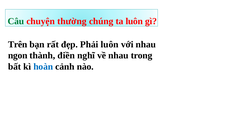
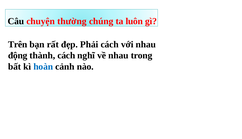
Câu colour: green -> black
Phải luôn: luôn -> cách
ngon: ngon -> động
thành điền: điền -> cách
